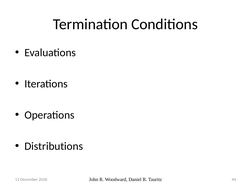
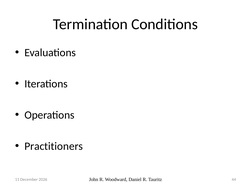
Distributions: Distributions -> Practitioners
